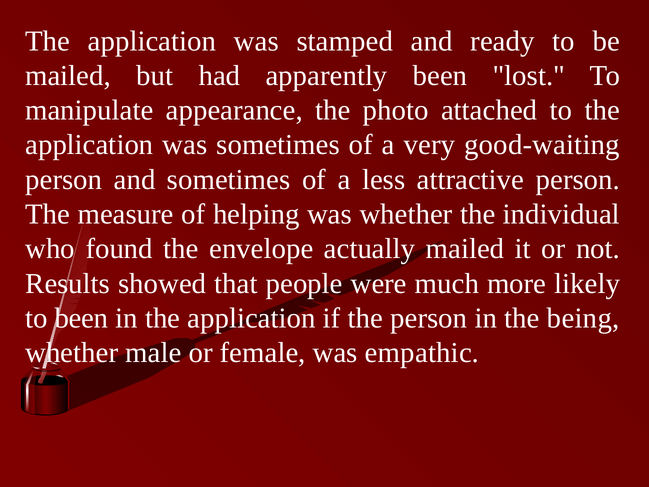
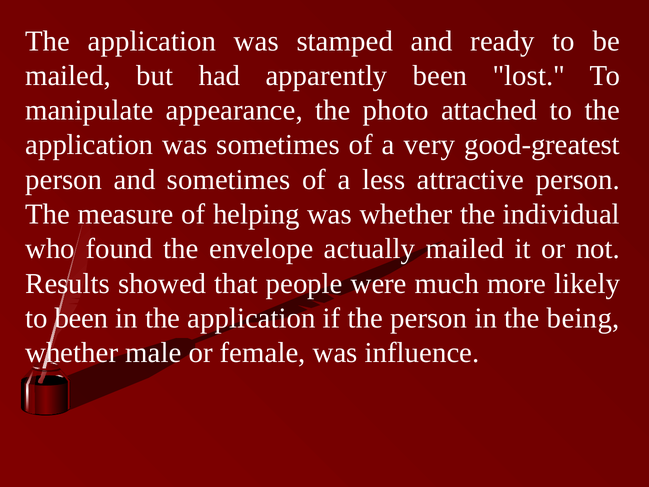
good-waiting: good-waiting -> good-greatest
empathic: empathic -> influence
